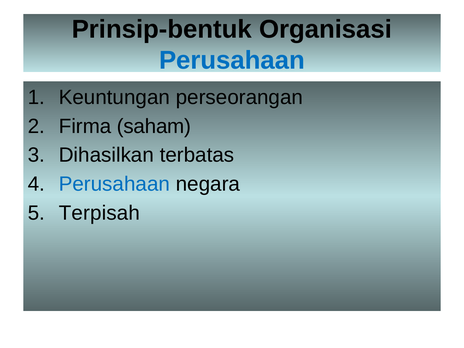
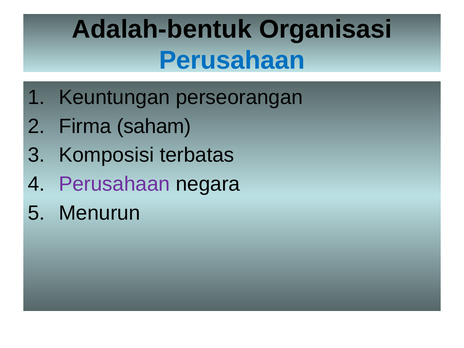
Prinsip-bentuk: Prinsip-bentuk -> Adalah-bentuk
Dihasilkan: Dihasilkan -> Komposisi
Perusahaan at (114, 184) colour: blue -> purple
Terpisah: Terpisah -> Menurun
